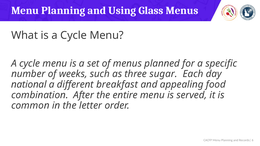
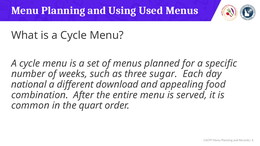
Glass: Glass -> Used
breakfast: breakfast -> download
letter: letter -> quart
